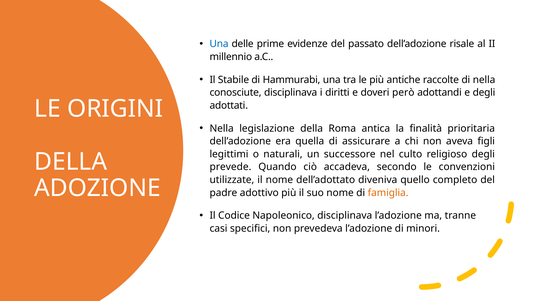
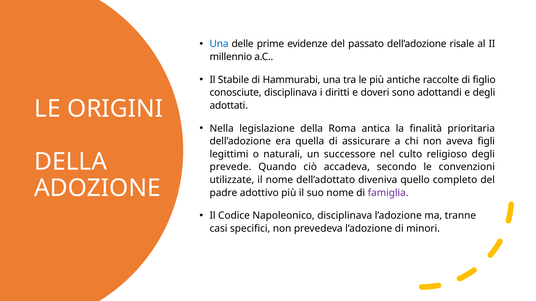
di nella: nella -> figlio
però: però -> sono
famiglia colour: orange -> purple
